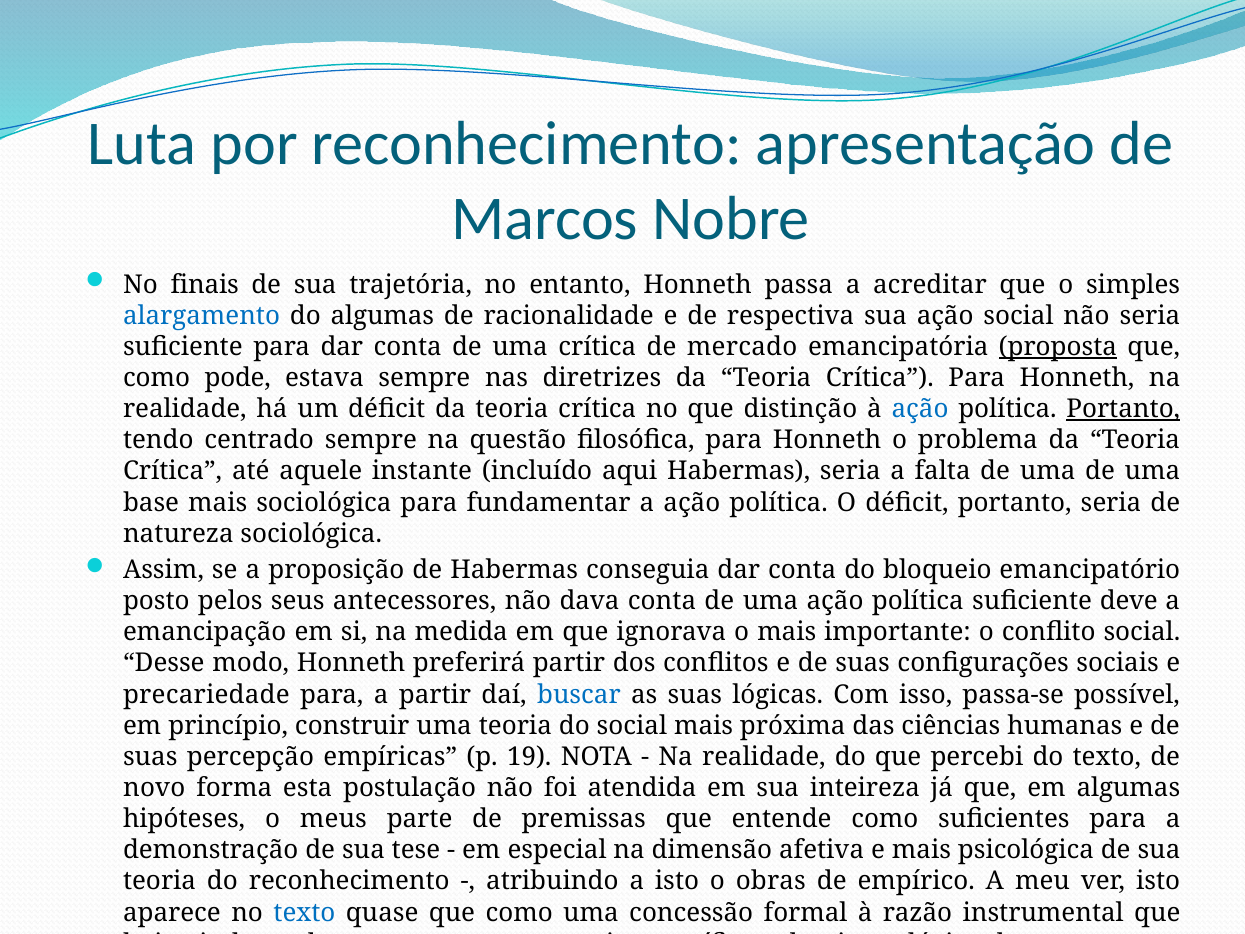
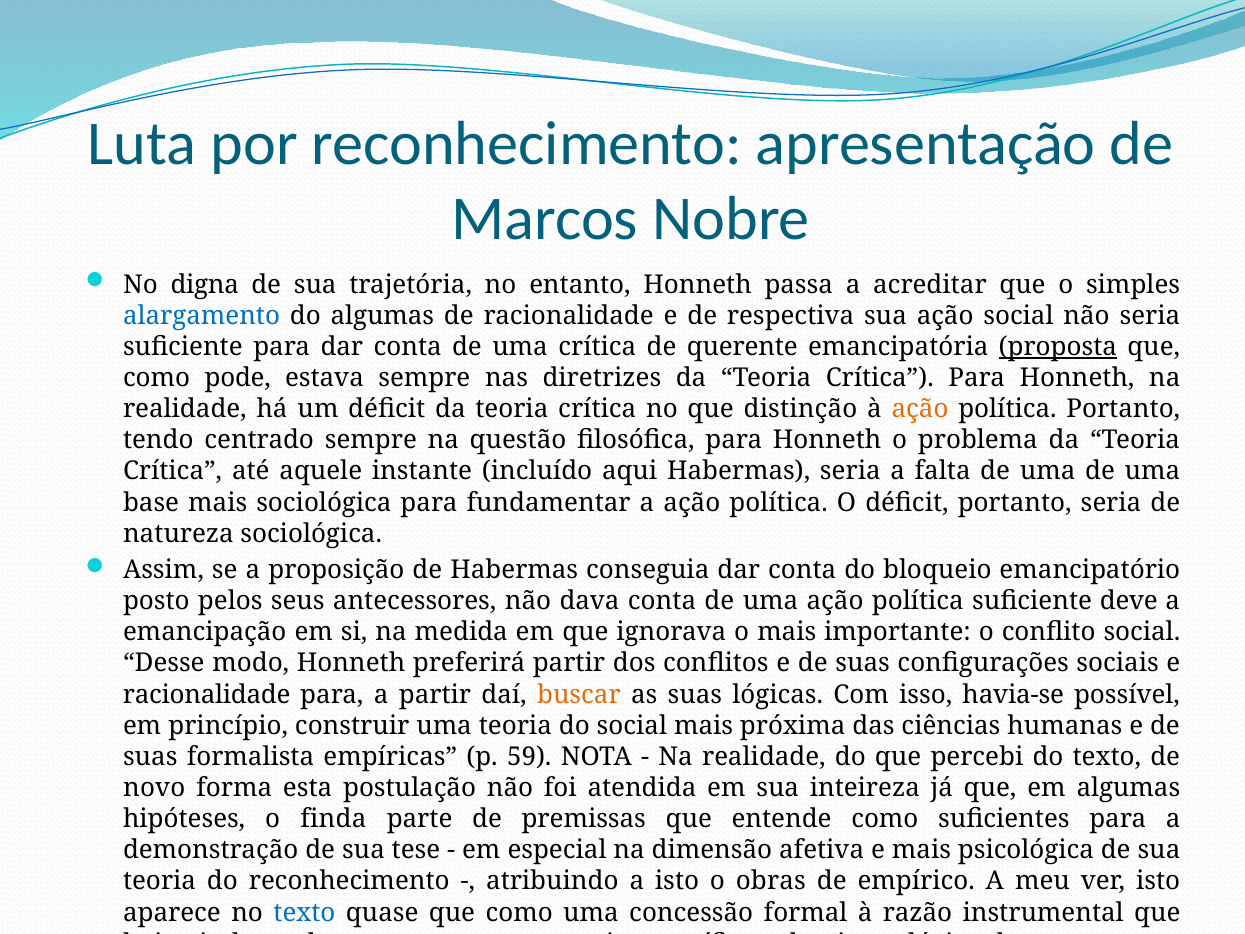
finais: finais -> digna
mercado: mercado -> querente
ação at (920, 409) colour: blue -> orange
Portanto at (1123, 409) underline: present -> none
precariedade at (206, 694): precariedade -> racionalidade
buscar colour: blue -> orange
passa-se: passa-se -> havia-se
percepção: percepção -> formalista
19: 19 -> 59
meus: meus -> finda
